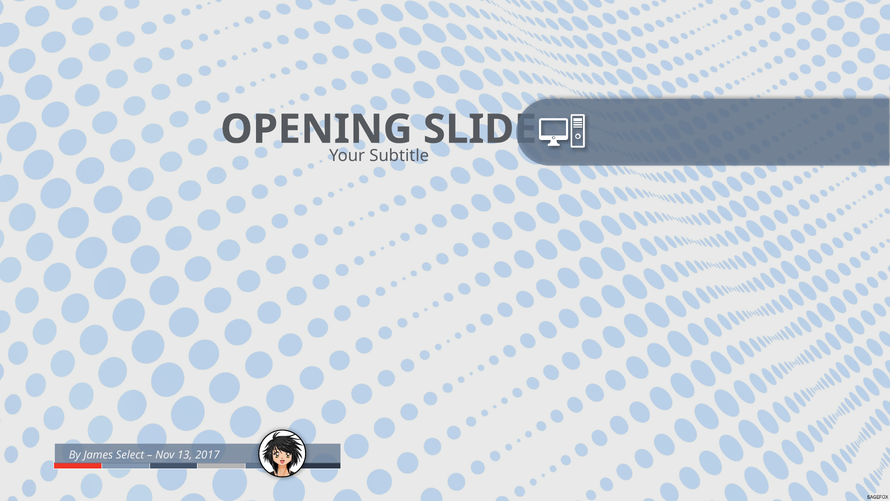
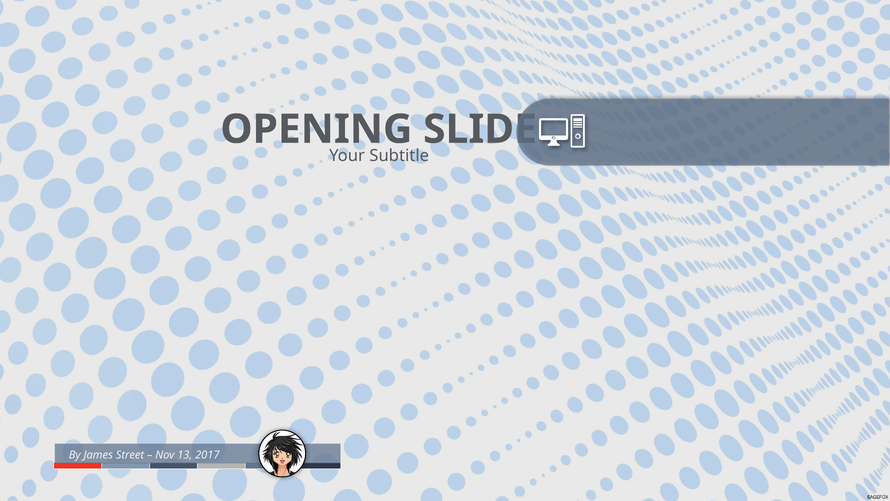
Select: Select -> Street
